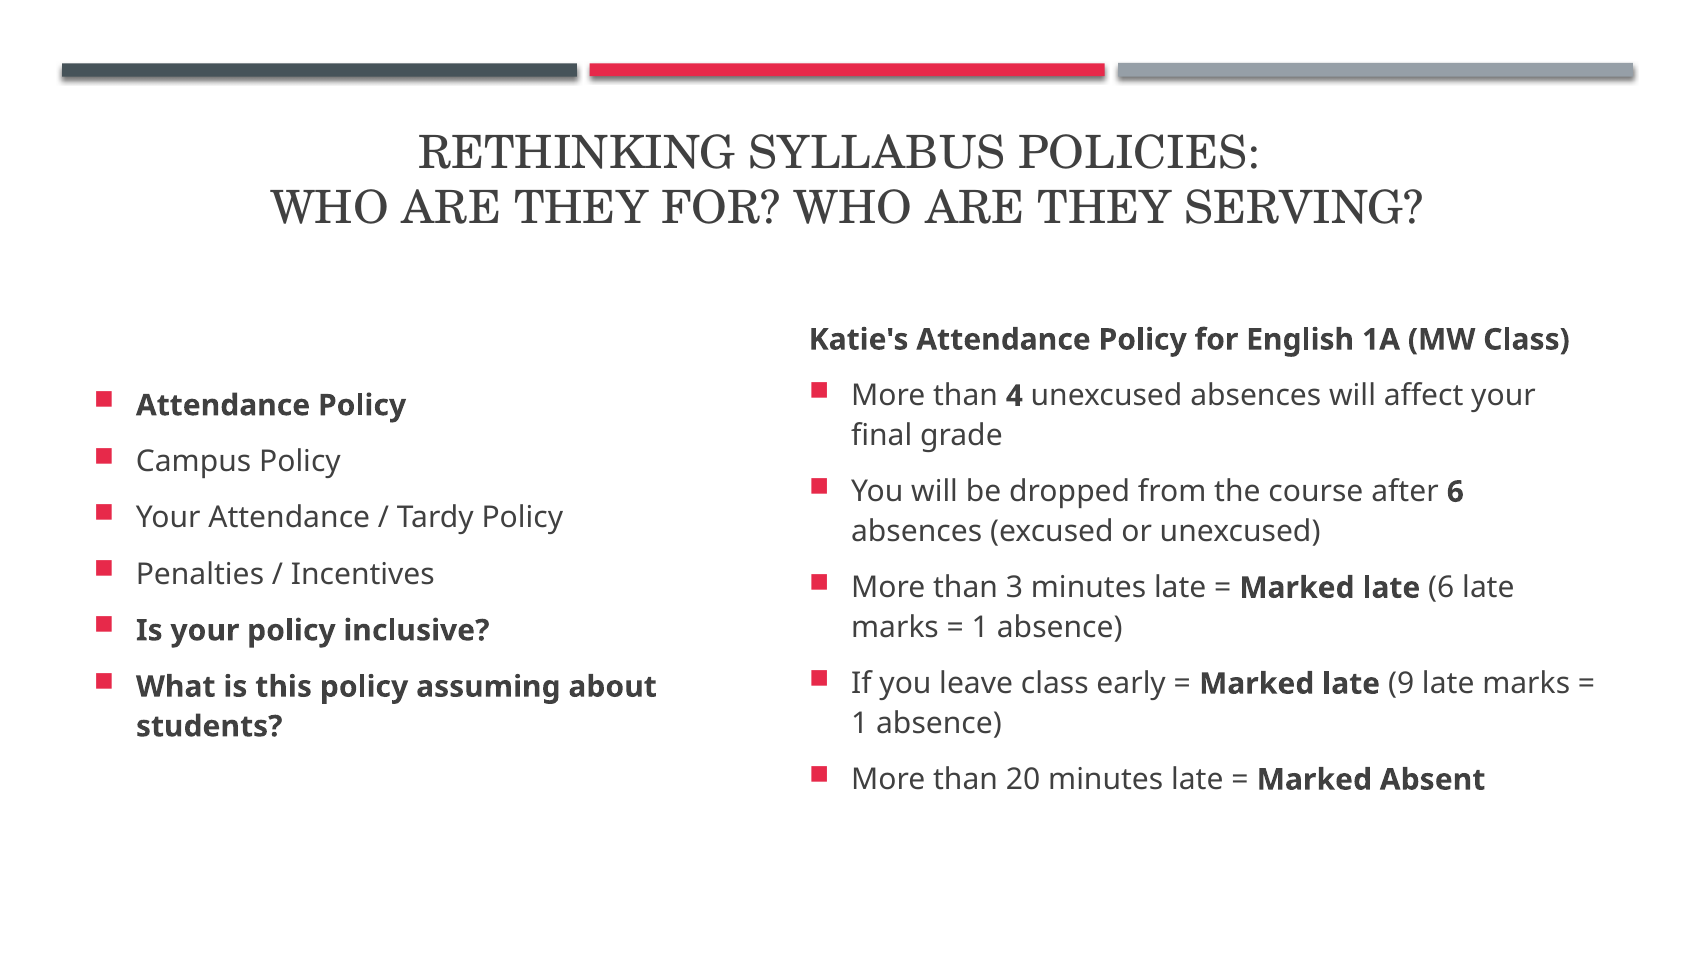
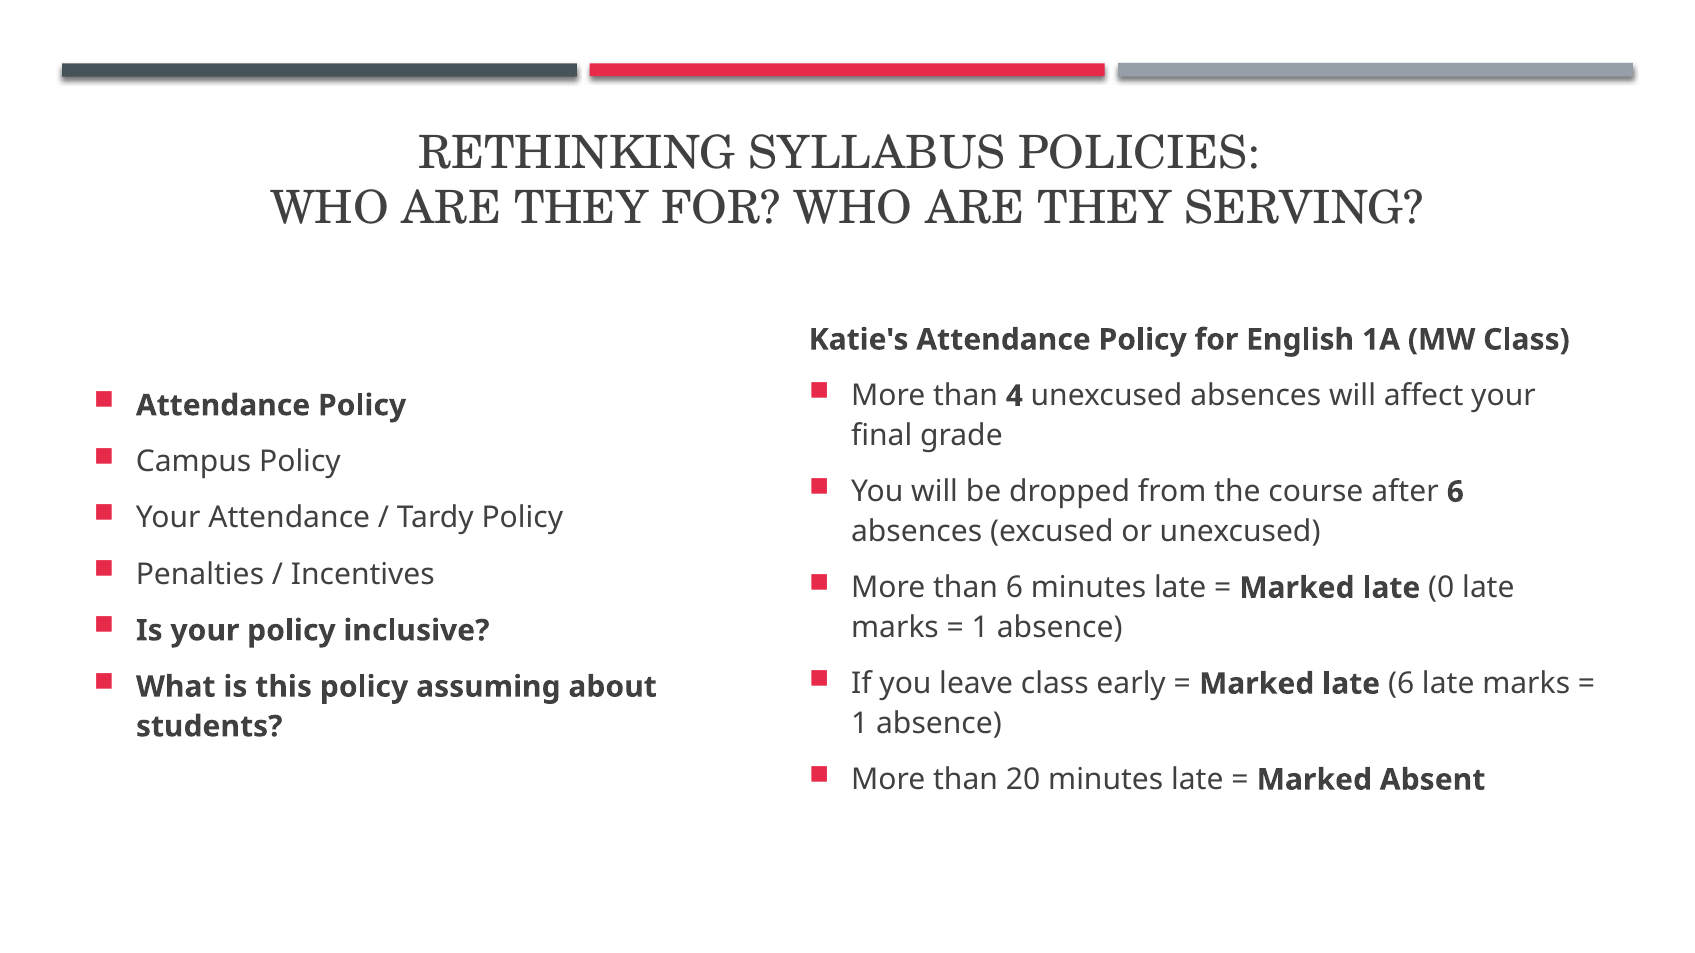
than 3: 3 -> 6
late 6: 6 -> 0
late 9: 9 -> 6
